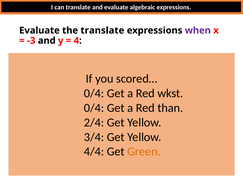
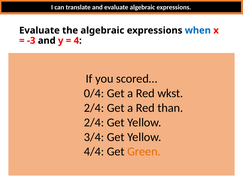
the translate: translate -> algebraic
when colour: purple -> blue
0/4 at (94, 108): 0/4 -> 2/4
